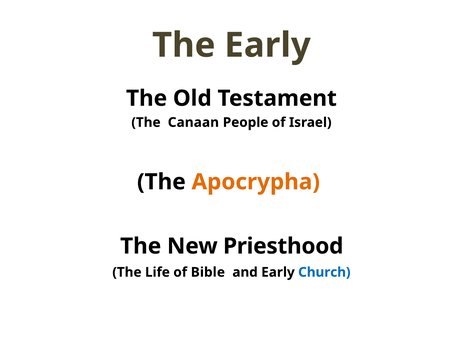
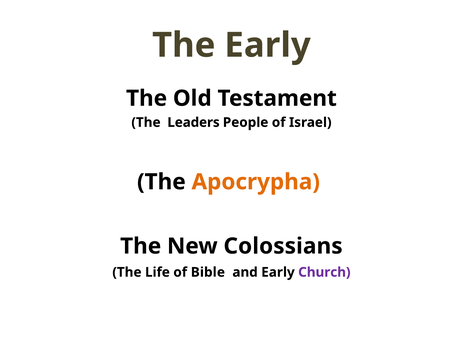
Canaan: Canaan -> Leaders
Priesthood: Priesthood -> Colossians
Church colour: blue -> purple
